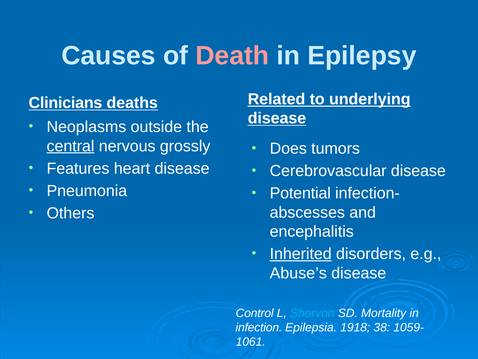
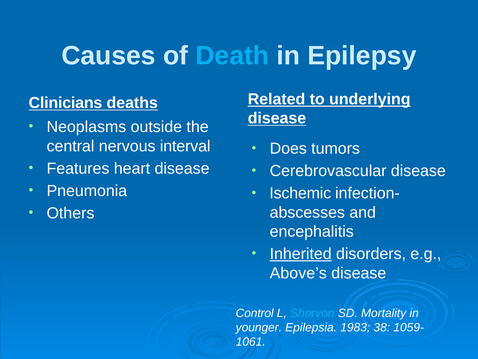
Death colour: pink -> light blue
central underline: present -> none
grossly: grossly -> interval
Potential: Potential -> Ischemic
Abuse’s: Abuse’s -> Above’s
infection: infection -> younger
1918: 1918 -> 1983
